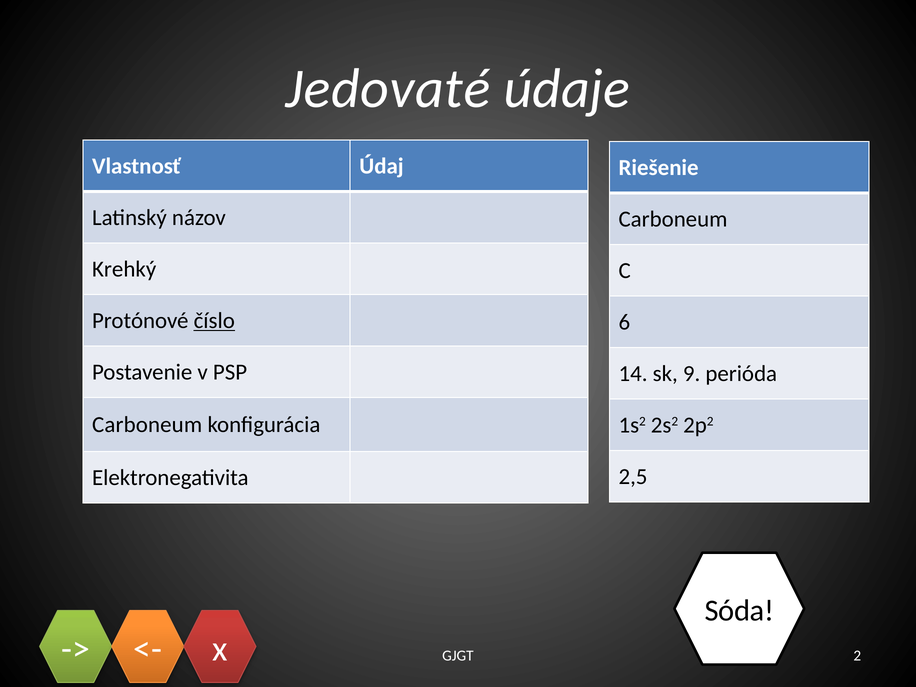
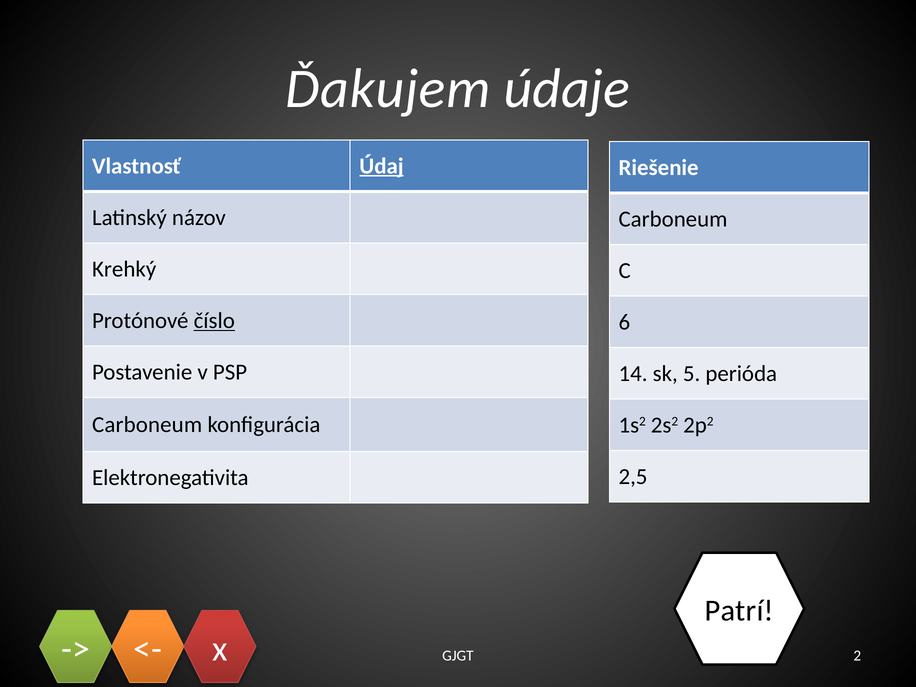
Jedovaté: Jedovaté -> Ďakujem
Údaj underline: none -> present
9: 9 -> 5
Sóda: Sóda -> Patrí
